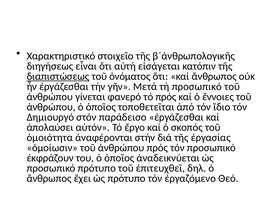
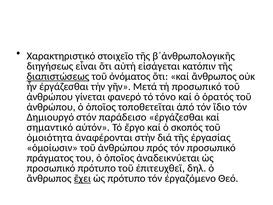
τό πρός: πρός -> τόνο
ἔννοιες: ἔννοιες -> ὁρατός
ἀπολαύσει: ἀπολαύσει -> σημαντικό
ἐκφράζουν: ἐκφράζουν -> πράγματος
ἔχει underline: none -> present
